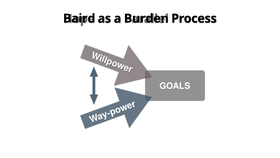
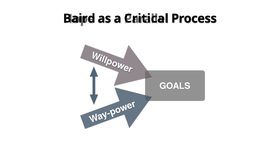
Burden: Burden -> Critical
